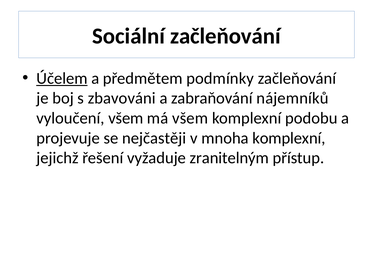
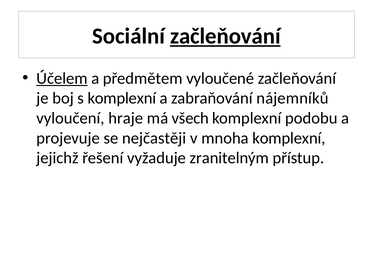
začleňování at (225, 36) underline: none -> present
podmínky: podmínky -> vyloučené
s zbavováni: zbavováni -> komplexní
vyloučení všem: všem -> hraje
má všem: všem -> všech
